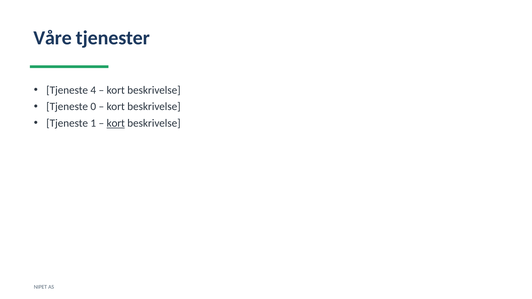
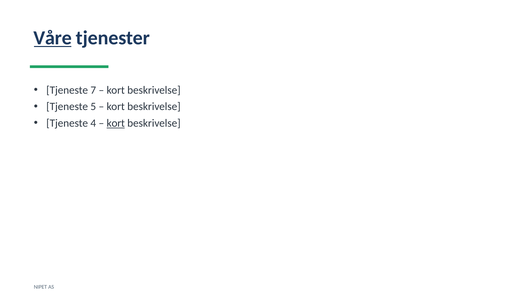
Våre underline: none -> present
4: 4 -> 7
0: 0 -> 5
1: 1 -> 4
